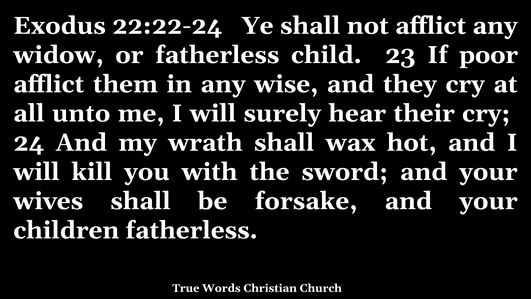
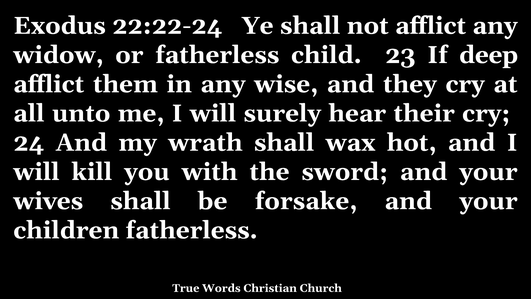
poor: poor -> deep
